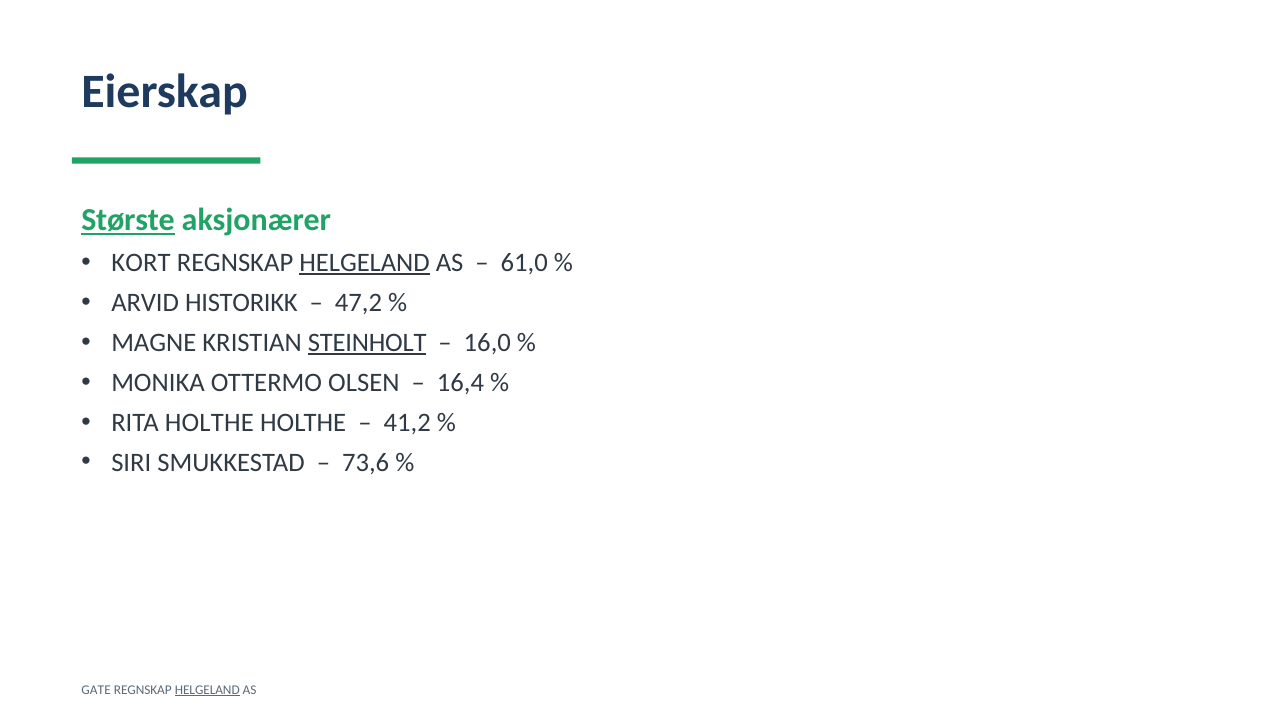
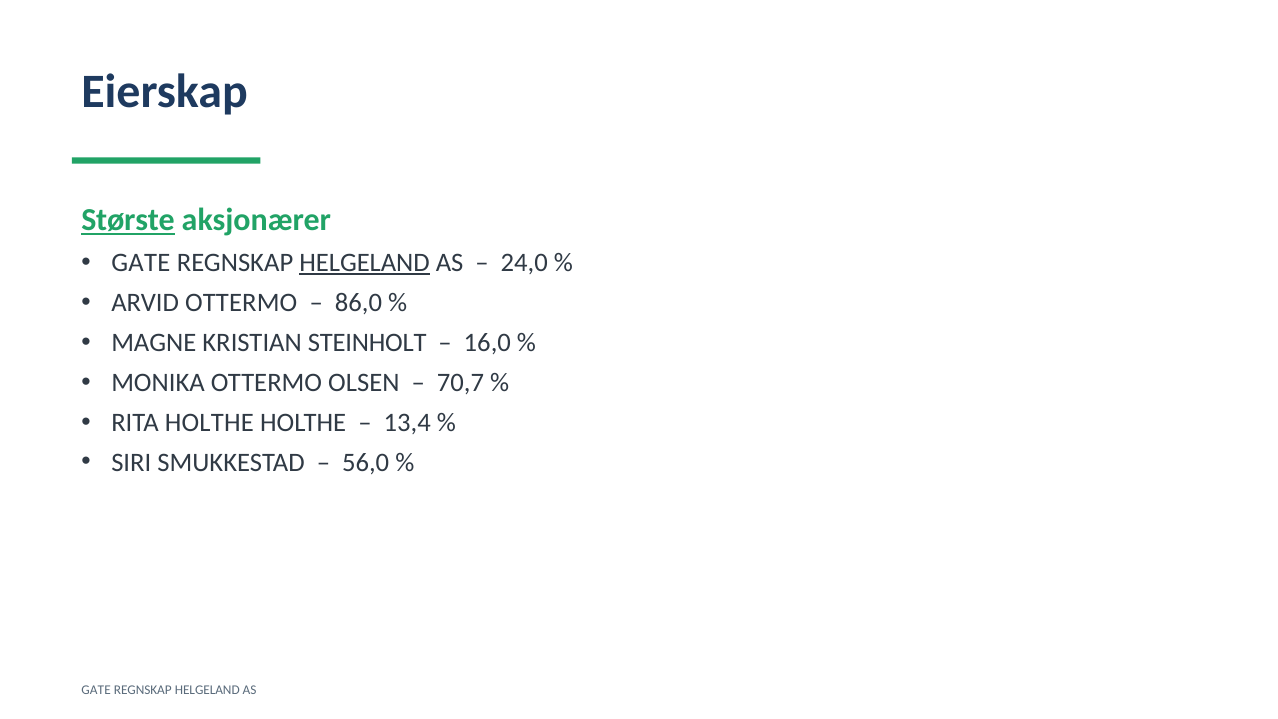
KORT at (141, 263): KORT -> GATE
61,0: 61,0 -> 24,0
ARVID HISTORIKK: HISTORIKK -> OTTERMO
47,2: 47,2 -> 86,0
STEINHOLT underline: present -> none
16,4: 16,4 -> 70,7
41,2: 41,2 -> 13,4
73,6: 73,6 -> 56,0
HELGELAND at (207, 690) underline: present -> none
